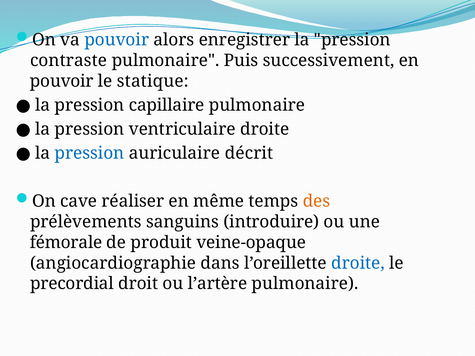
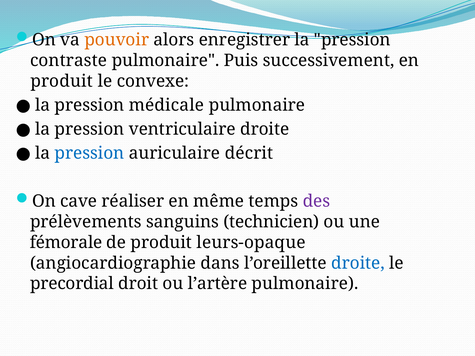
pouvoir at (117, 40) colour: blue -> orange
pouvoir at (62, 81): pouvoir -> produit
statique: statique -> convexe
capillaire: capillaire -> médicale
des colour: orange -> purple
introduire: introduire -> technicien
veine-opaque: veine-opaque -> leurs-opaque
